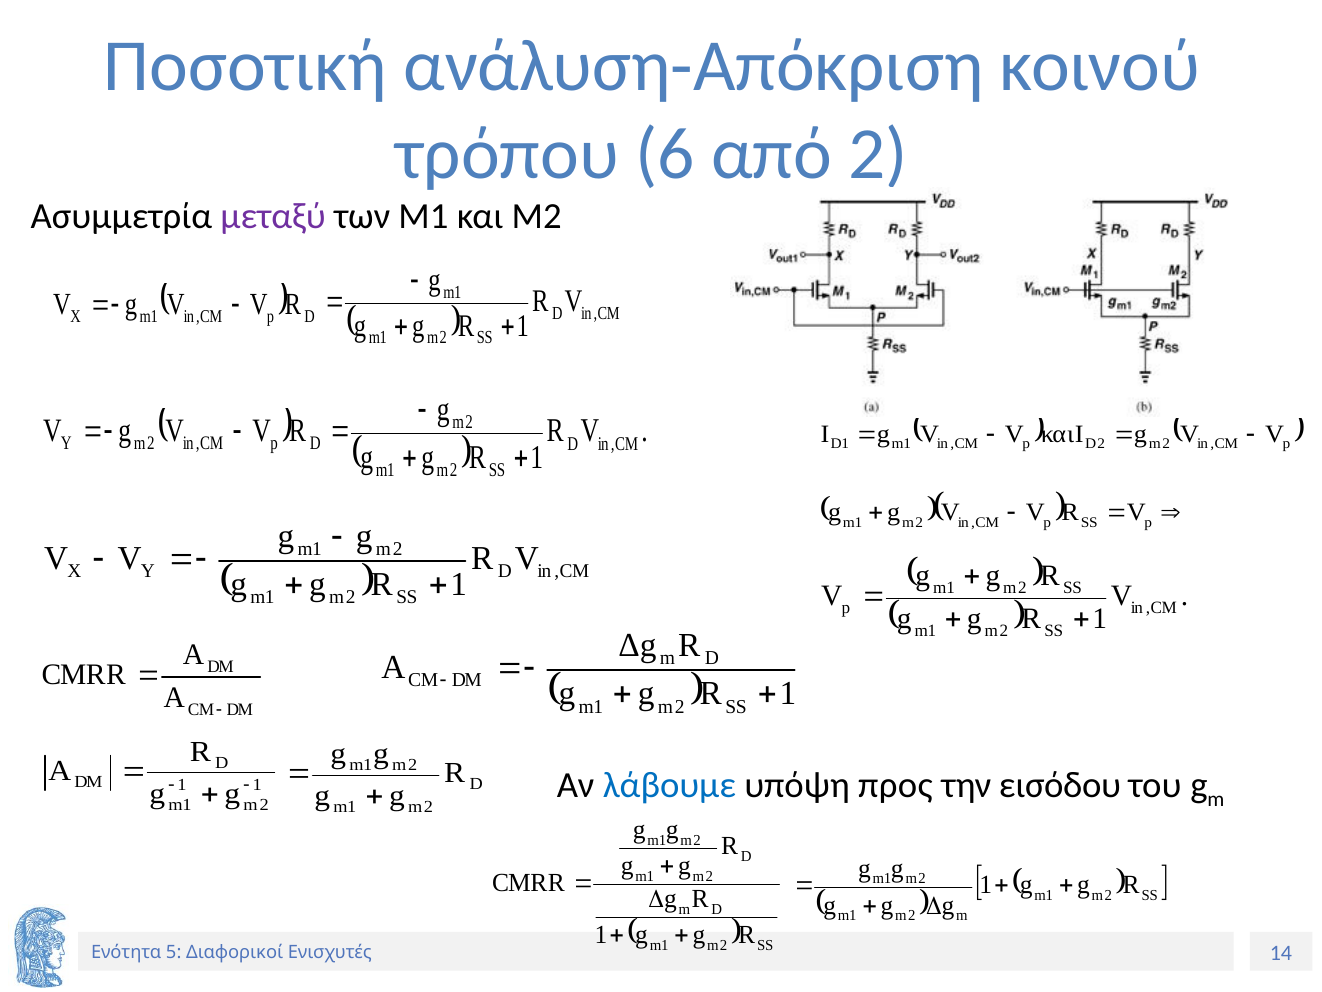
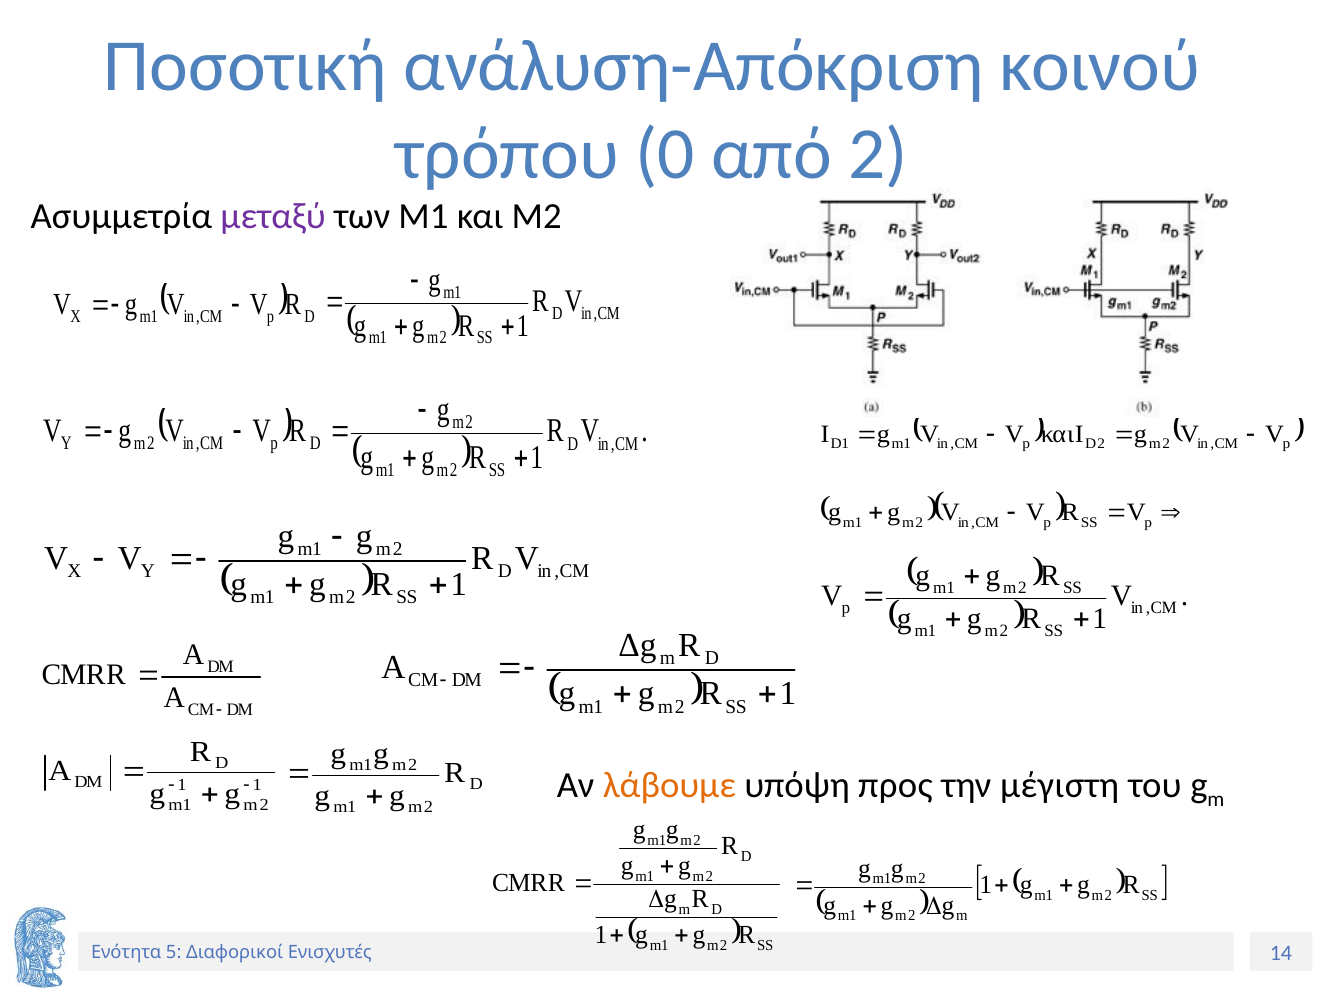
6: 6 -> 0
λάβουμε colour: blue -> orange
εισόδου: εισόδου -> μέγιστη
